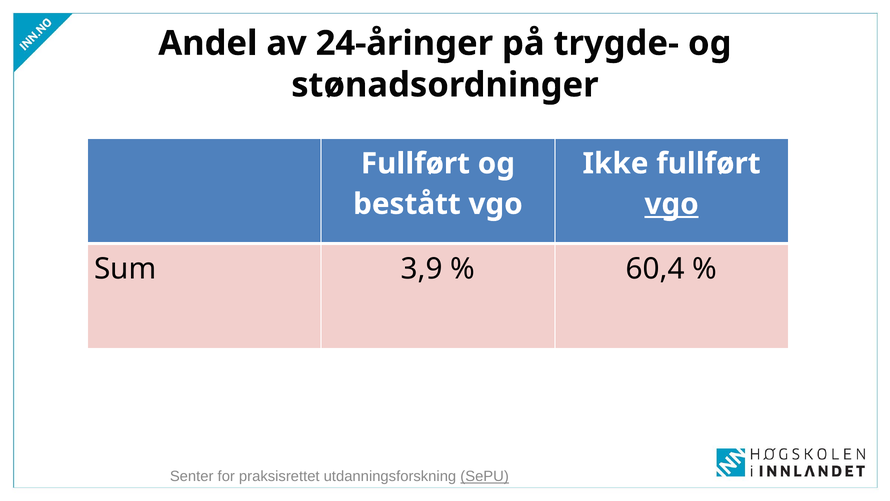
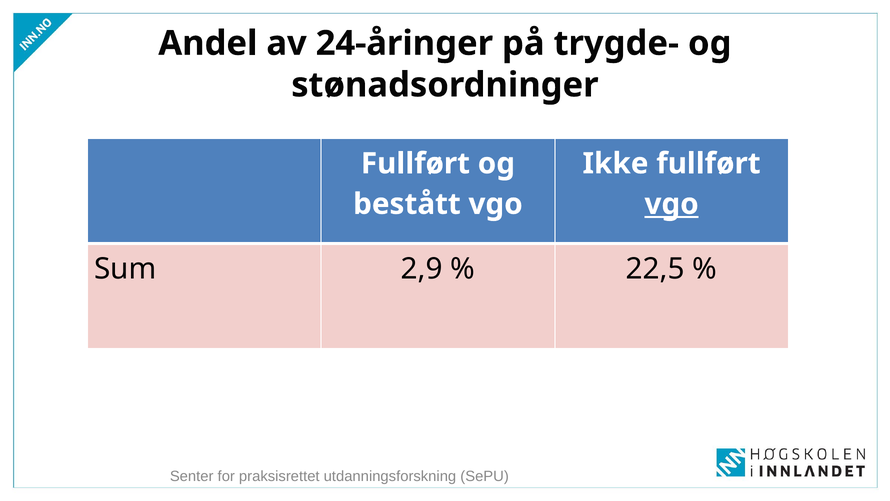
3,9: 3,9 -> 2,9
60,4: 60,4 -> 22,5
SePU underline: present -> none
